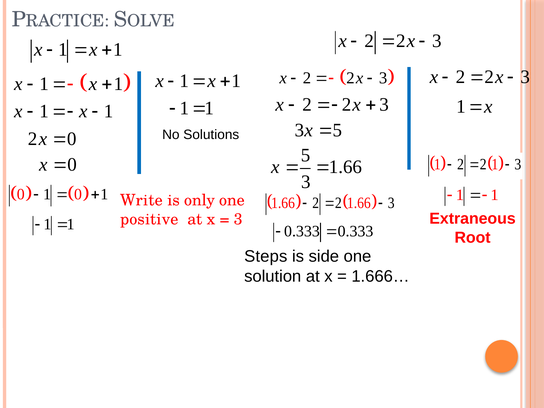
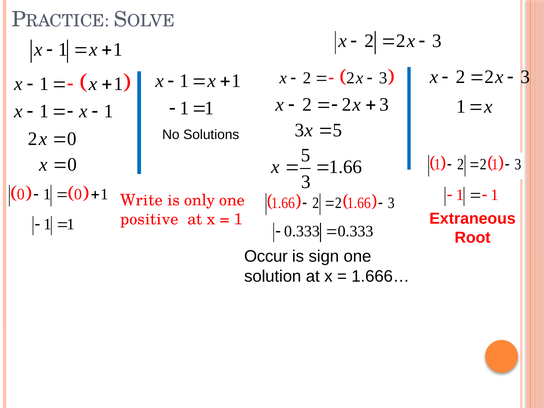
3 at (238, 219): 3 -> 1
Steps: Steps -> Occur
side: side -> sign
